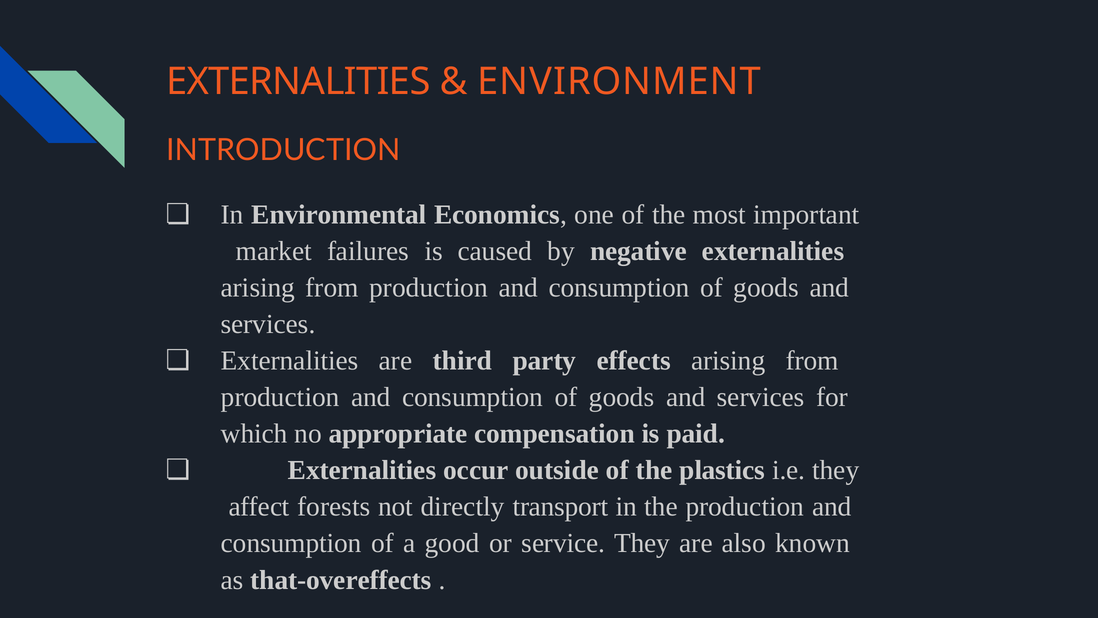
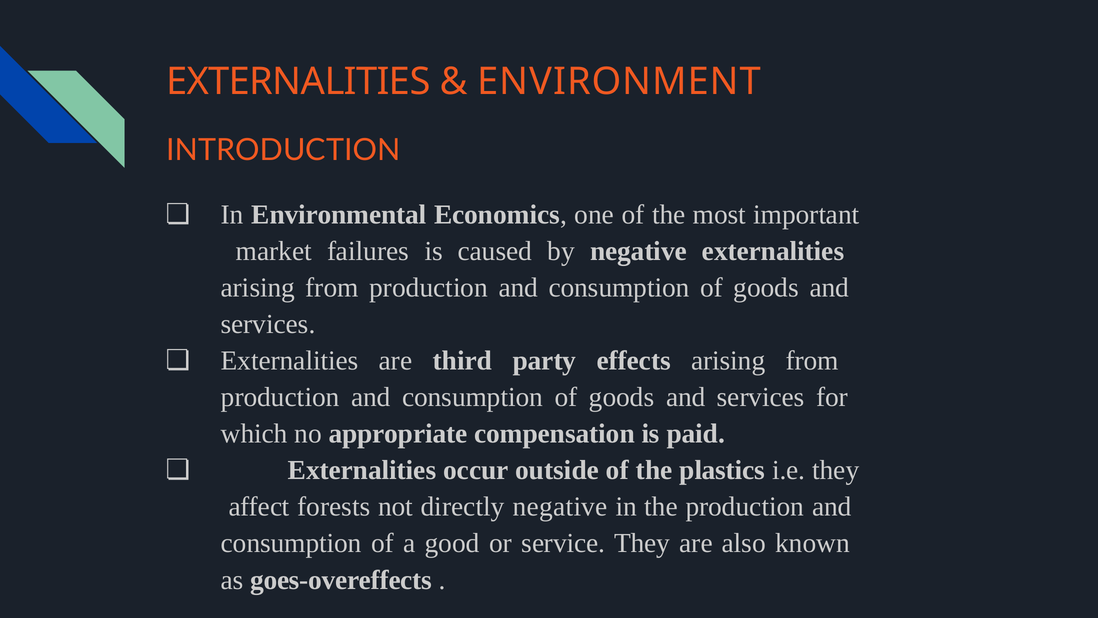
directly transport: transport -> negative
that-overeffects: that-overeffects -> goes-overeffects
